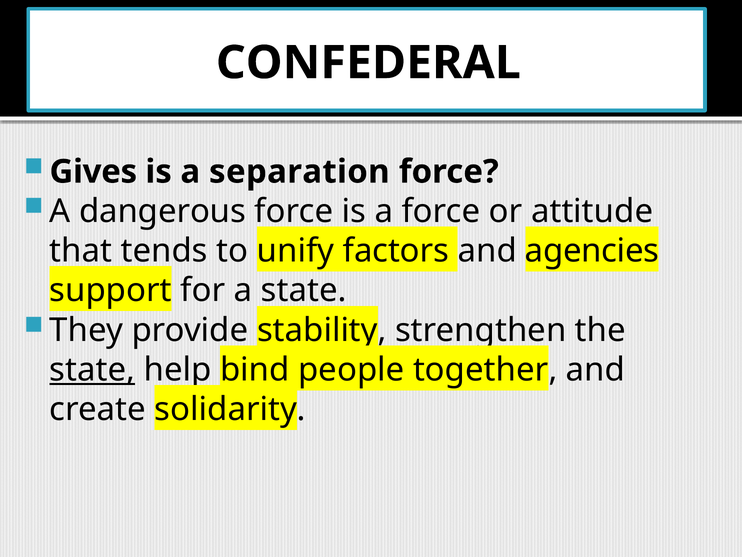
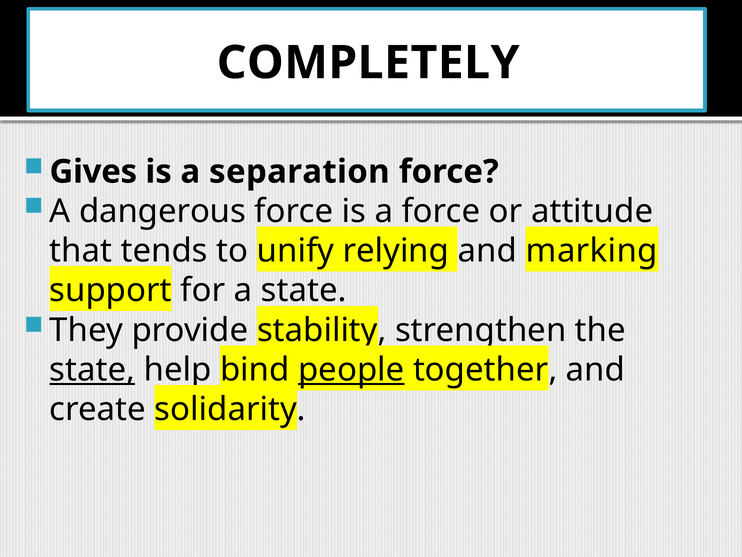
CONFEDERAL: CONFEDERAL -> COMPLETELY
factors: factors -> relying
agencies: agencies -> marking
people underline: none -> present
